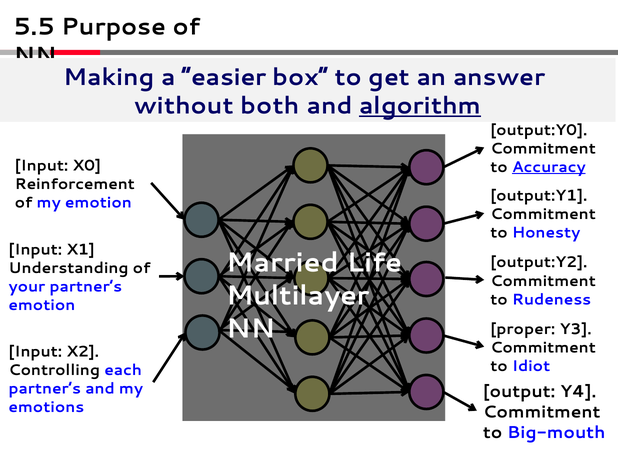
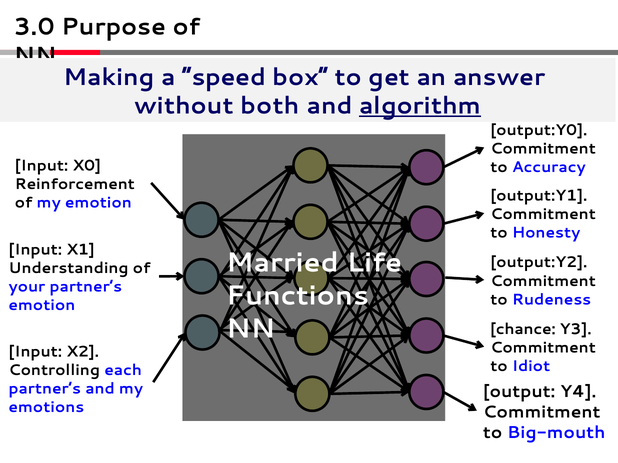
5.5: 5.5 -> 3.0
easier: easier -> speed
Accuracy underline: present -> none
Multilayer: Multilayer -> Functions
proper: proper -> chance
